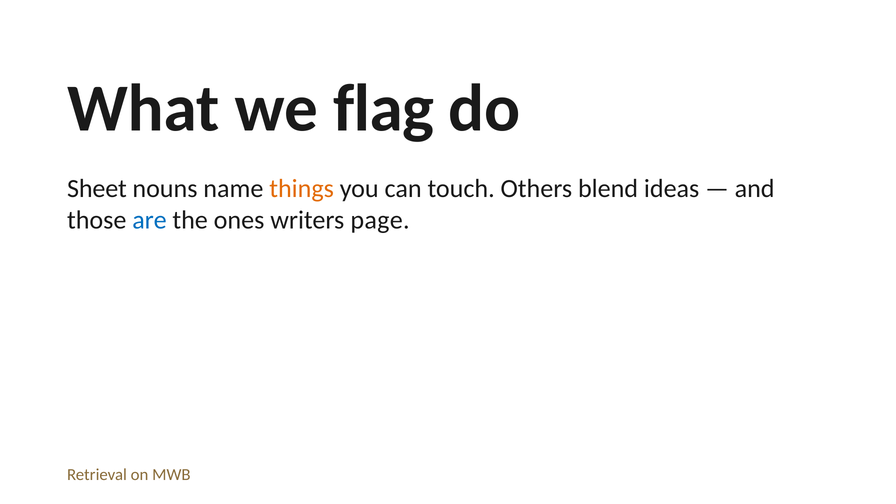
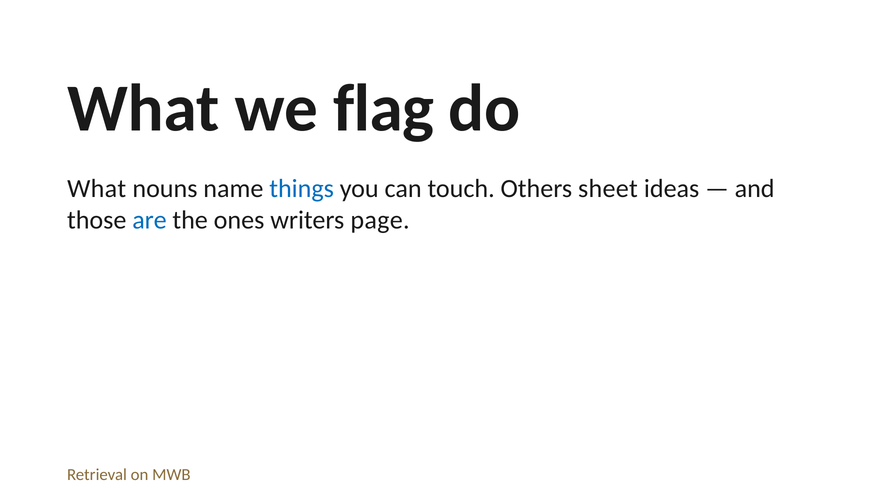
Sheet at (97, 189): Sheet -> What
things colour: orange -> blue
blend: blend -> sheet
